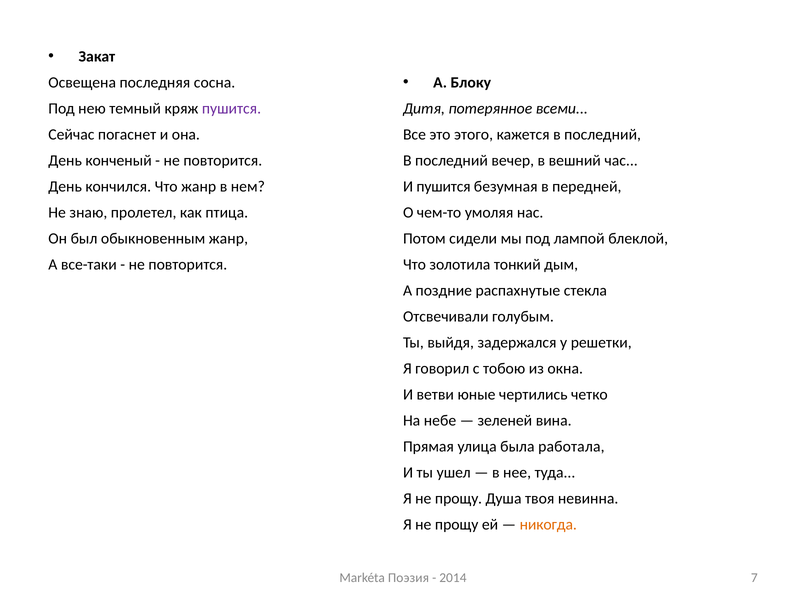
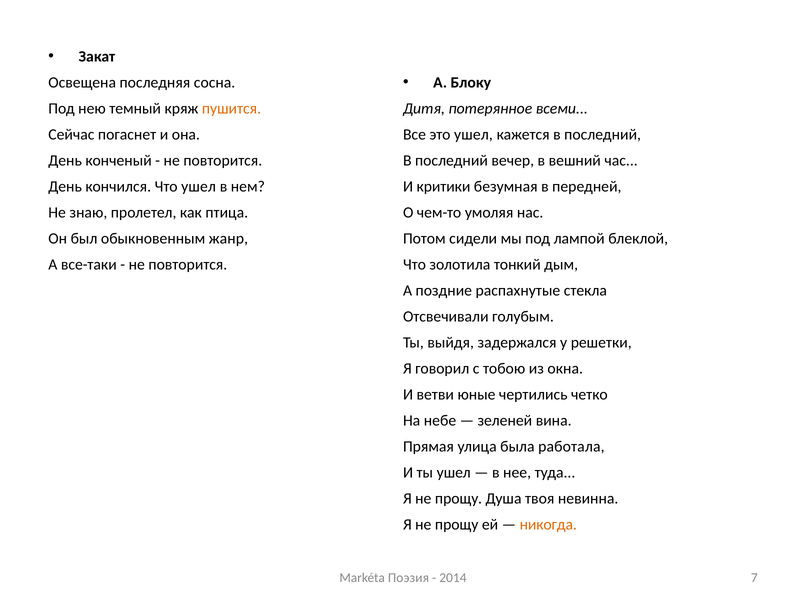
пушится at (232, 109) colour: purple -> orange
это этого: этого -> ушел
Что жанр: жанр -> ушел
И пушится: пушится -> критики
